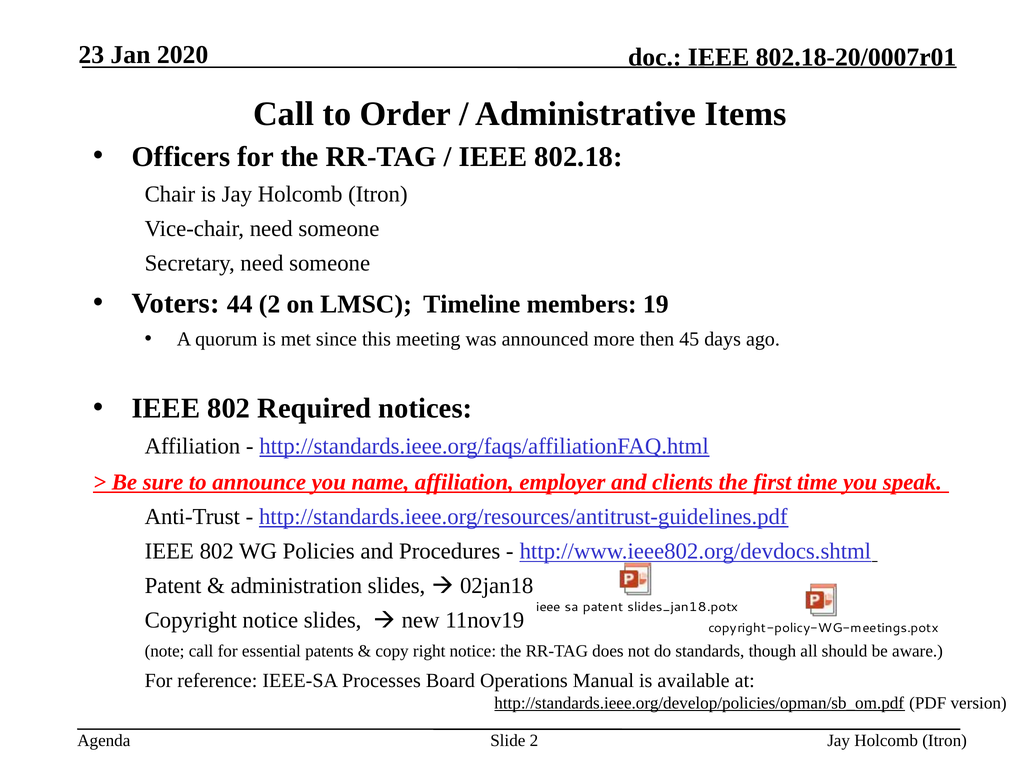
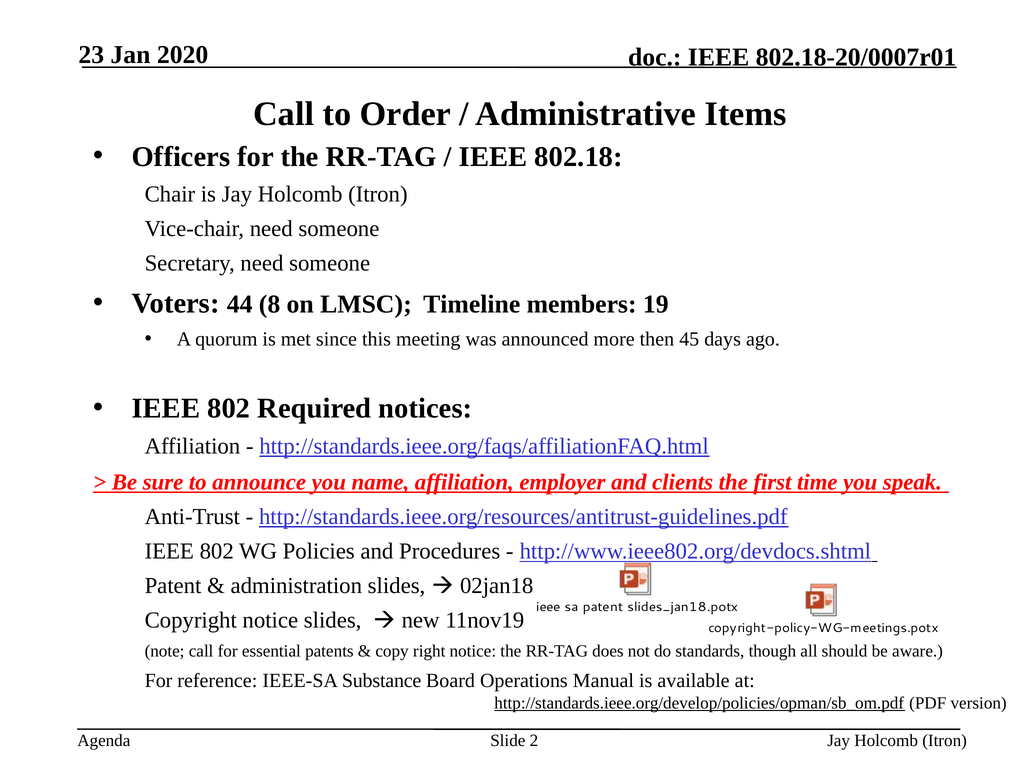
44 2: 2 -> 8
Processes: Processes -> Substance
